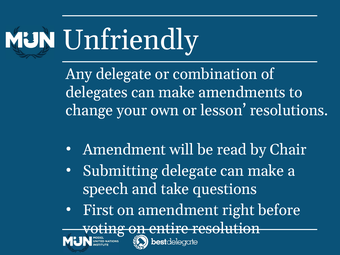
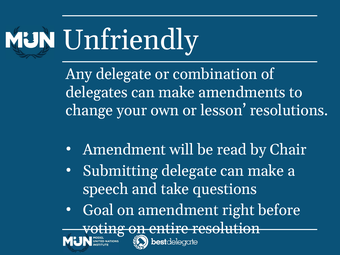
First: First -> Goal
